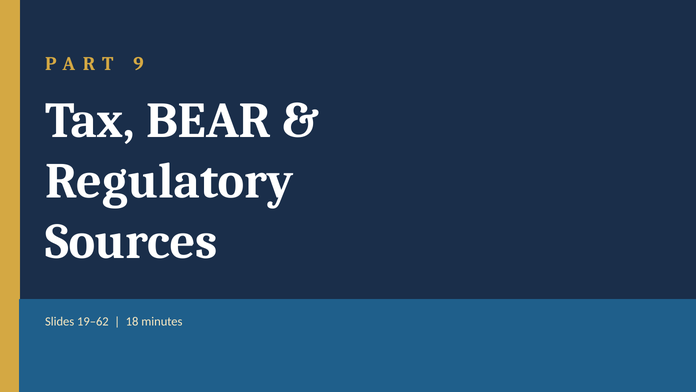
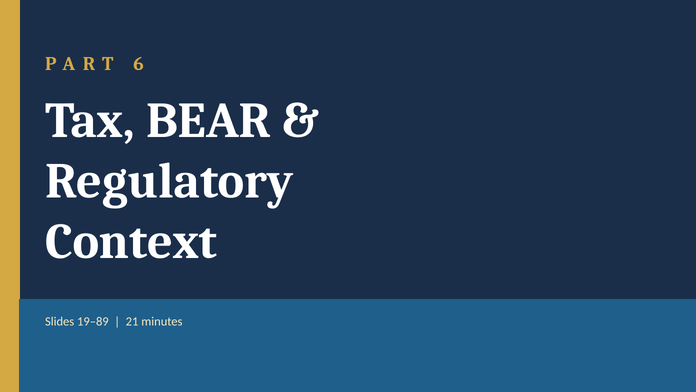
9: 9 -> 6
Sources: Sources -> Context
19–62: 19–62 -> 19–89
18: 18 -> 21
